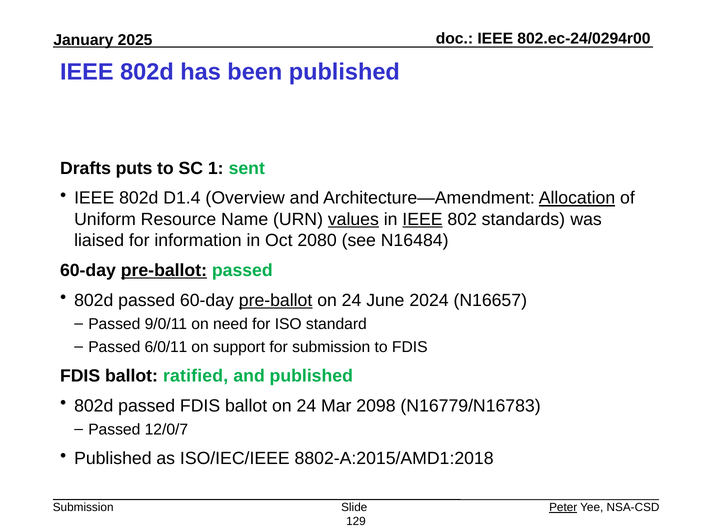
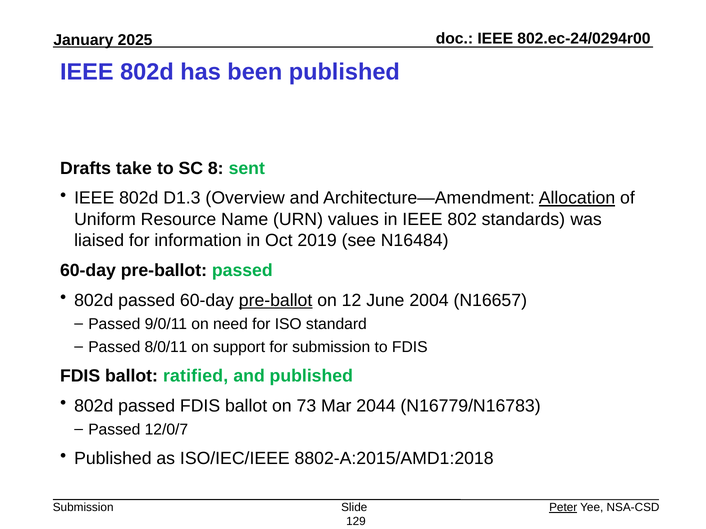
puts: puts -> take
1: 1 -> 8
D1.4: D1.4 -> D1.3
values underline: present -> none
IEEE at (422, 220) underline: present -> none
2080: 2080 -> 2019
pre-ballot at (164, 271) underline: present -> none
24 at (352, 301): 24 -> 12
2024: 2024 -> 2004
6/0/11: 6/0/11 -> 8/0/11
ballot on 24: 24 -> 73
2098: 2098 -> 2044
